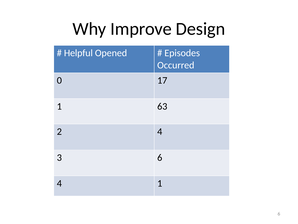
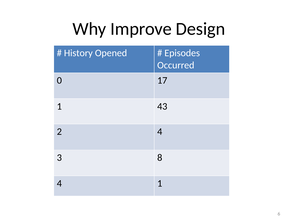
Helpful: Helpful -> History
63: 63 -> 43
3 6: 6 -> 8
